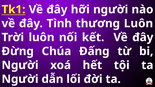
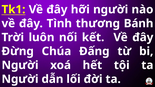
thương Luôn: Luôn -> Bánh
